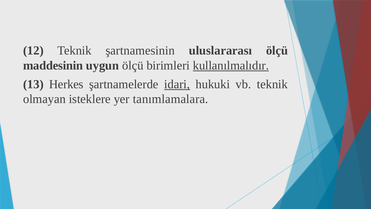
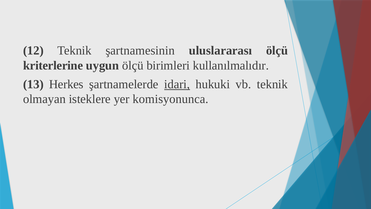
maddesinin: maddesinin -> kriterlerine
kullanılmalıdır underline: present -> none
tanımlamalara: tanımlamalara -> komisyonunca
